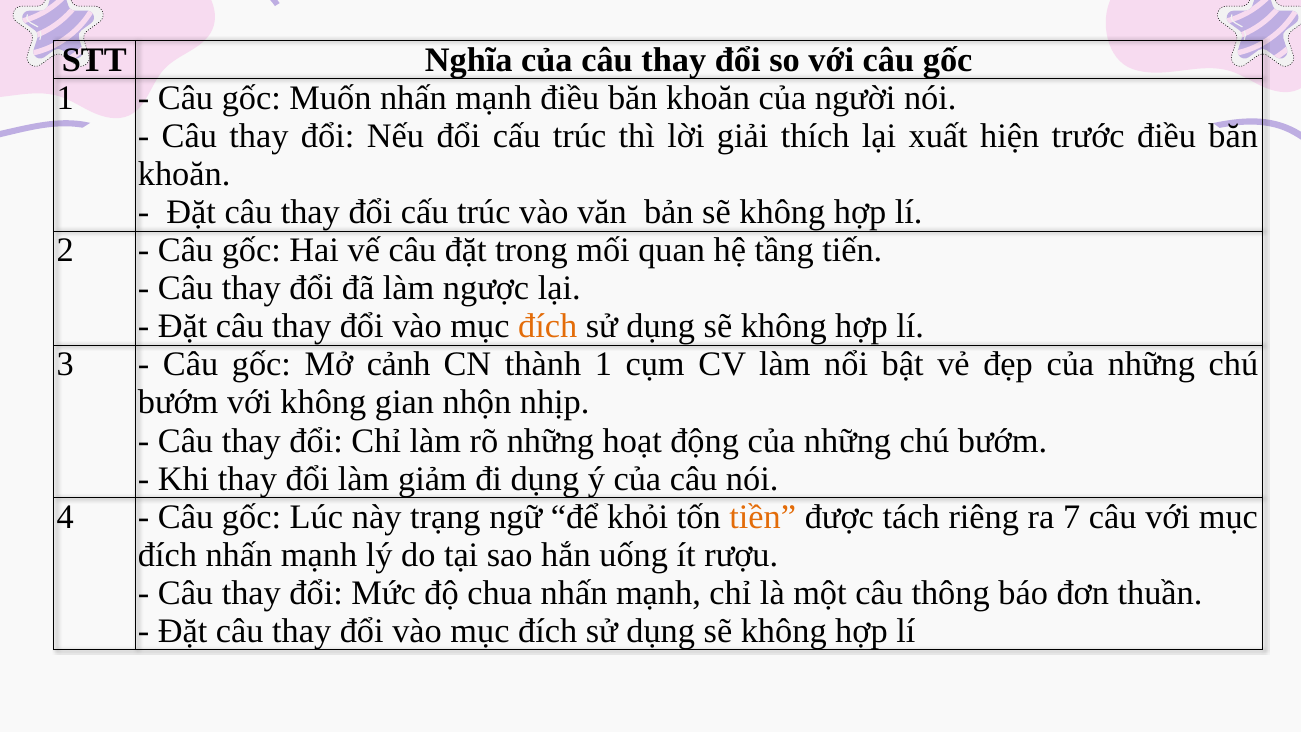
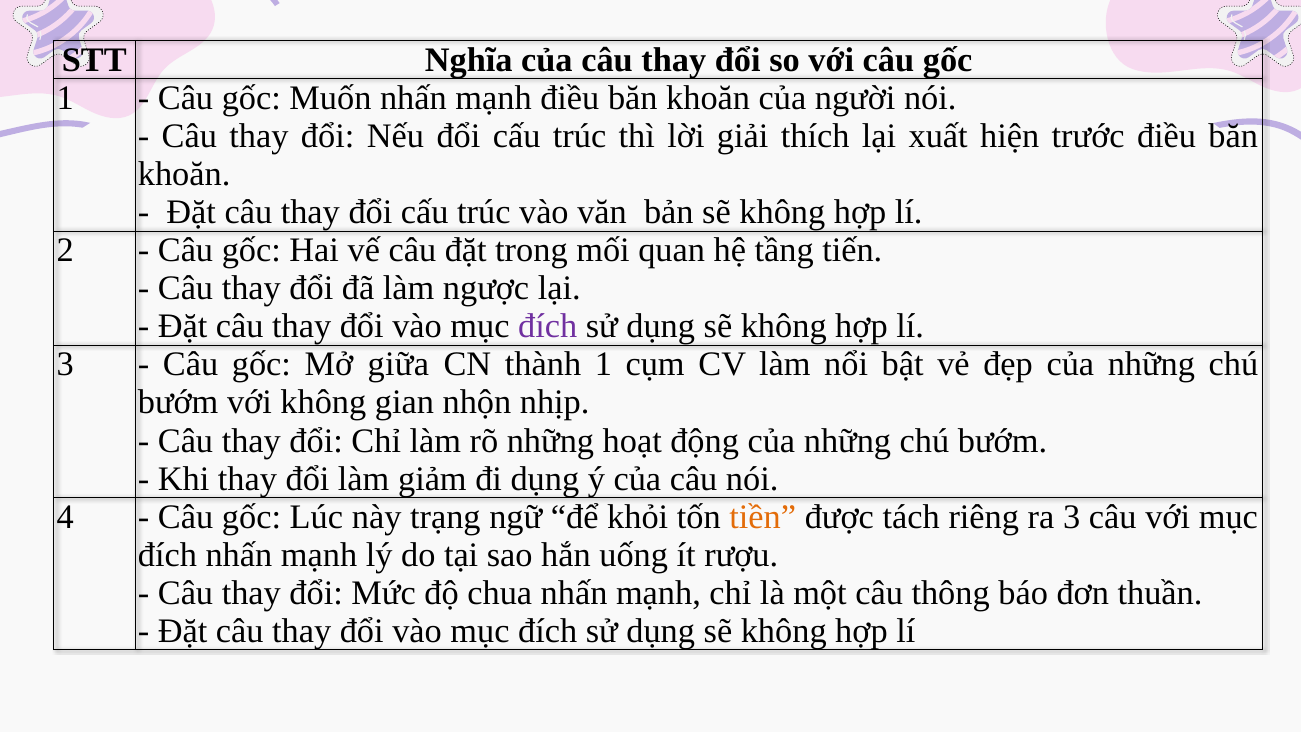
đích at (548, 326) colour: orange -> purple
cảnh: cảnh -> giữa
ra 7: 7 -> 3
